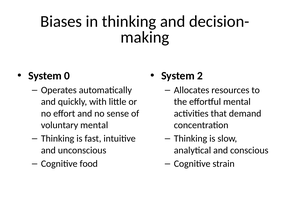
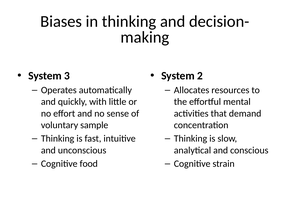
0: 0 -> 3
voluntary mental: mental -> sample
